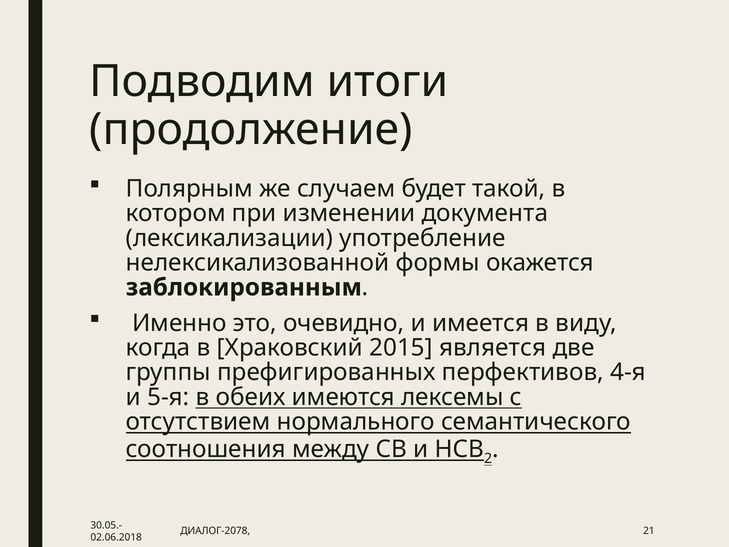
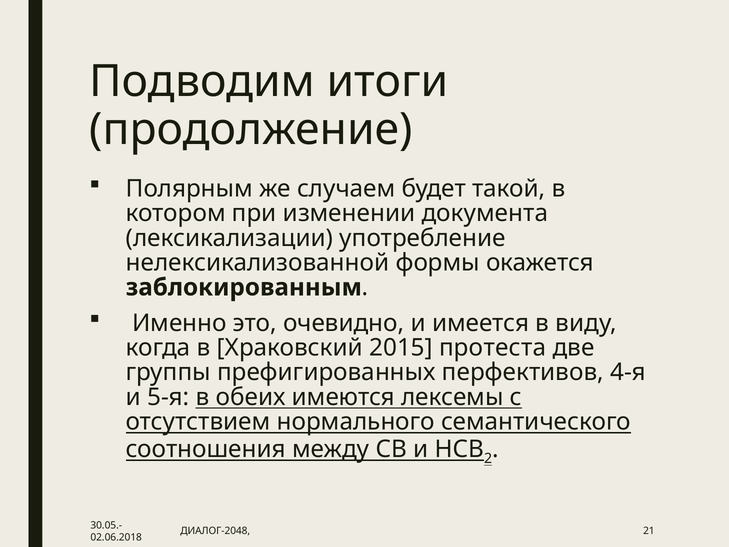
является: является -> протеста
ДИАЛОГ-2078: ДИАЛОГ-2078 -> ДИАЛОГ-2048
